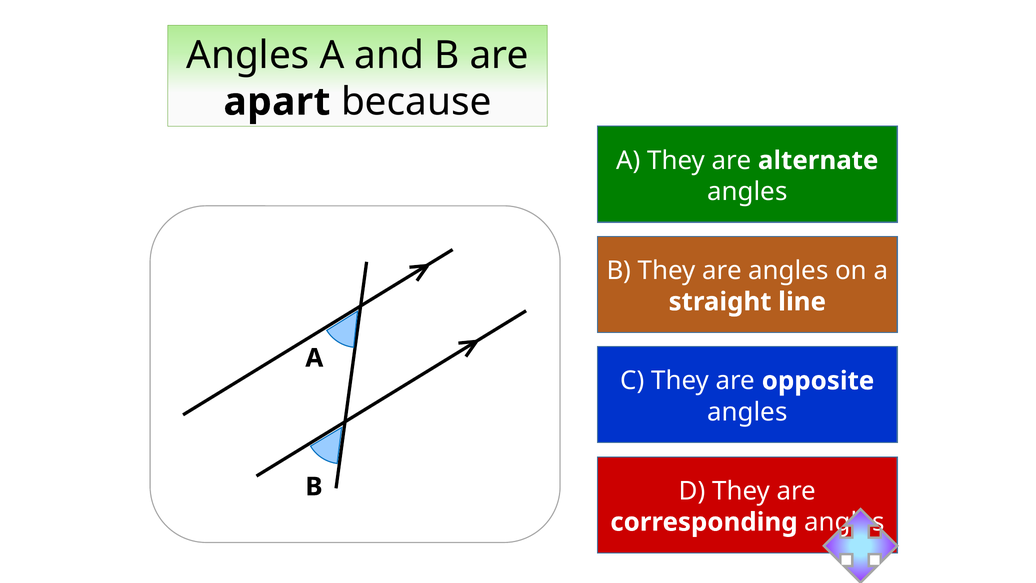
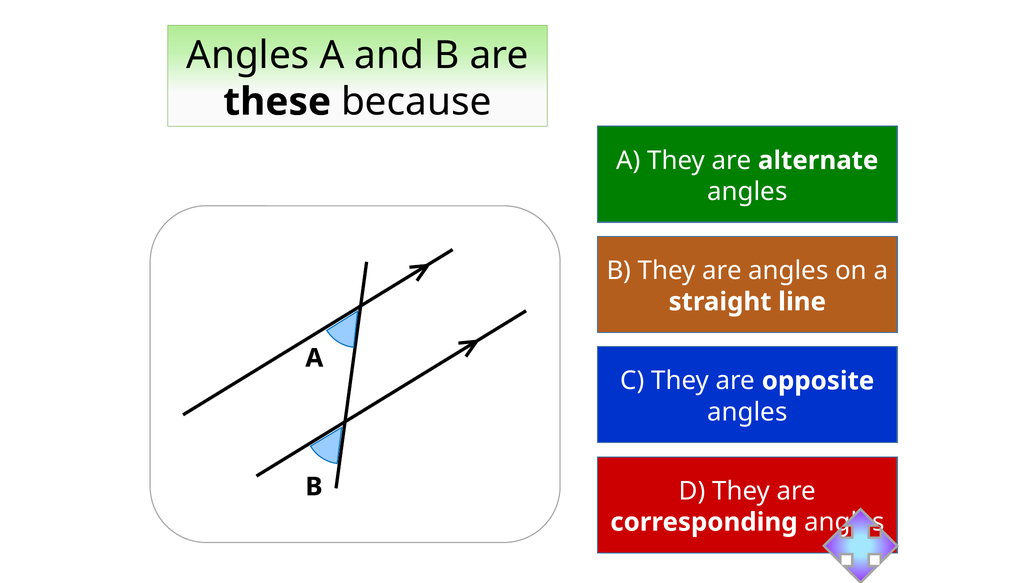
apart: apart -> these
